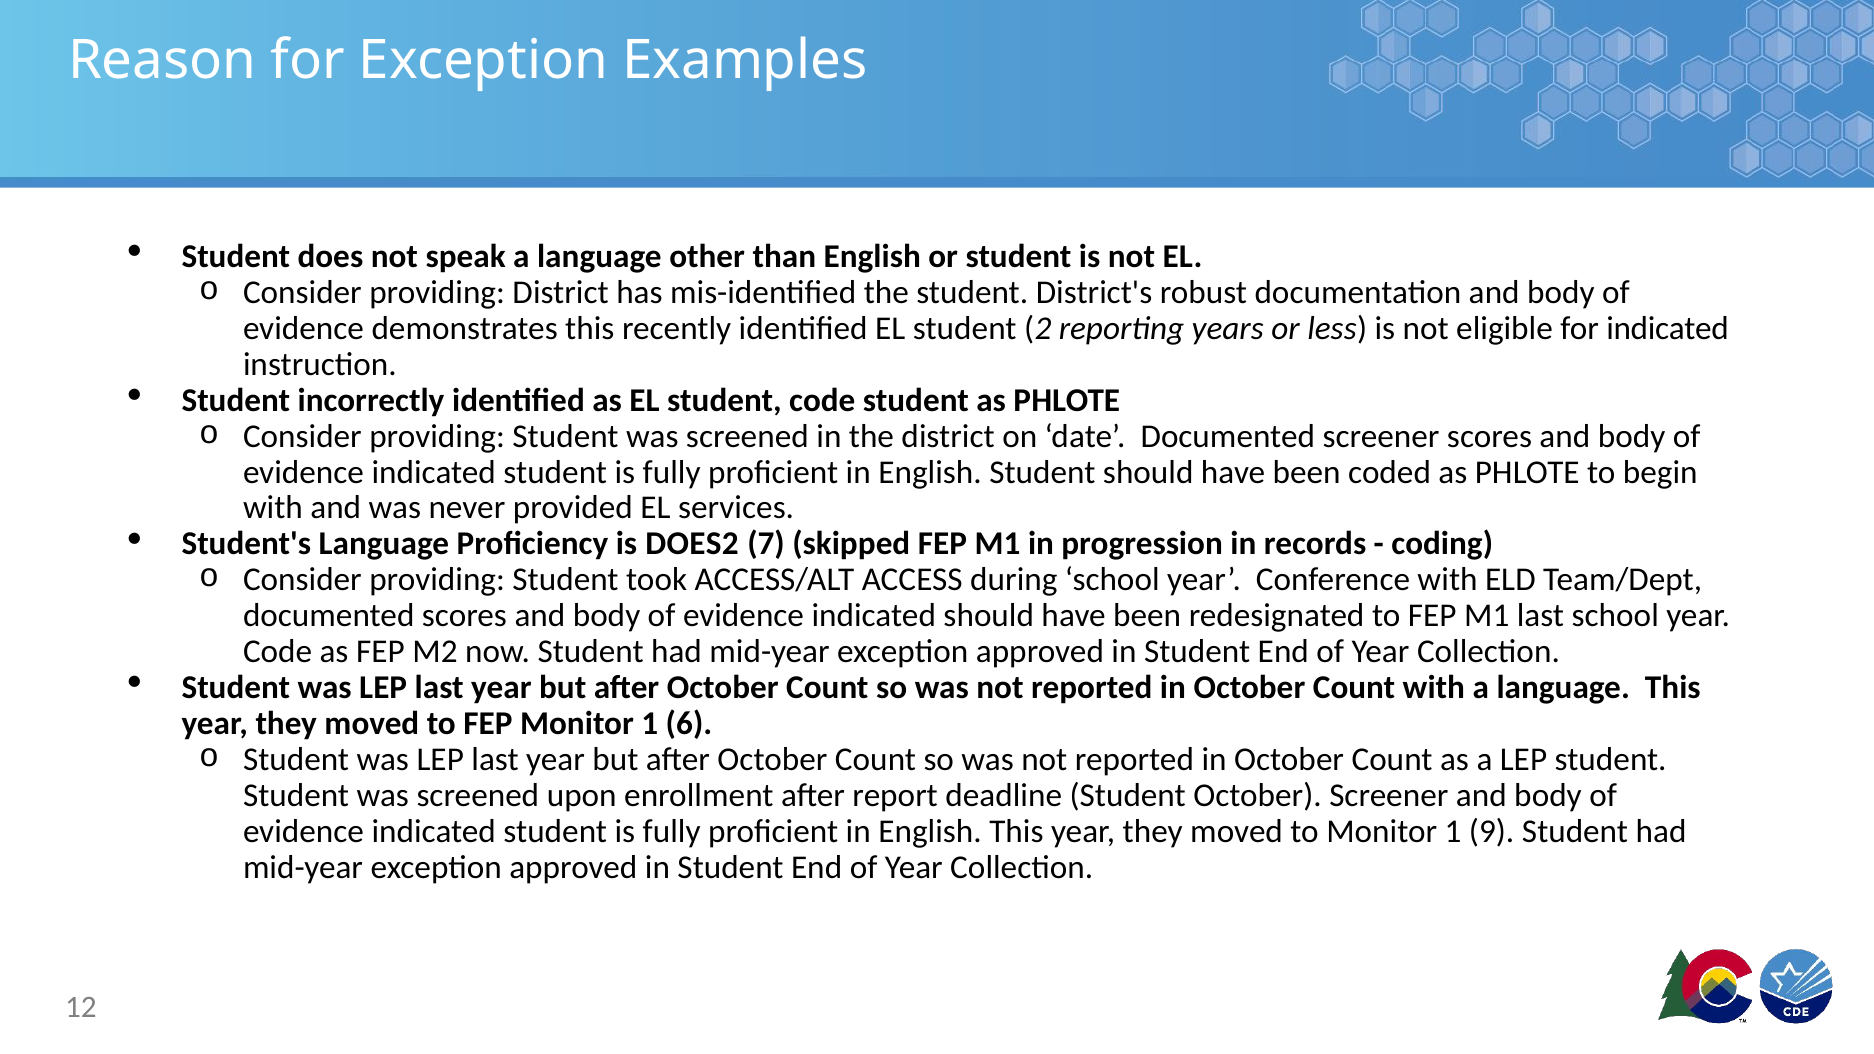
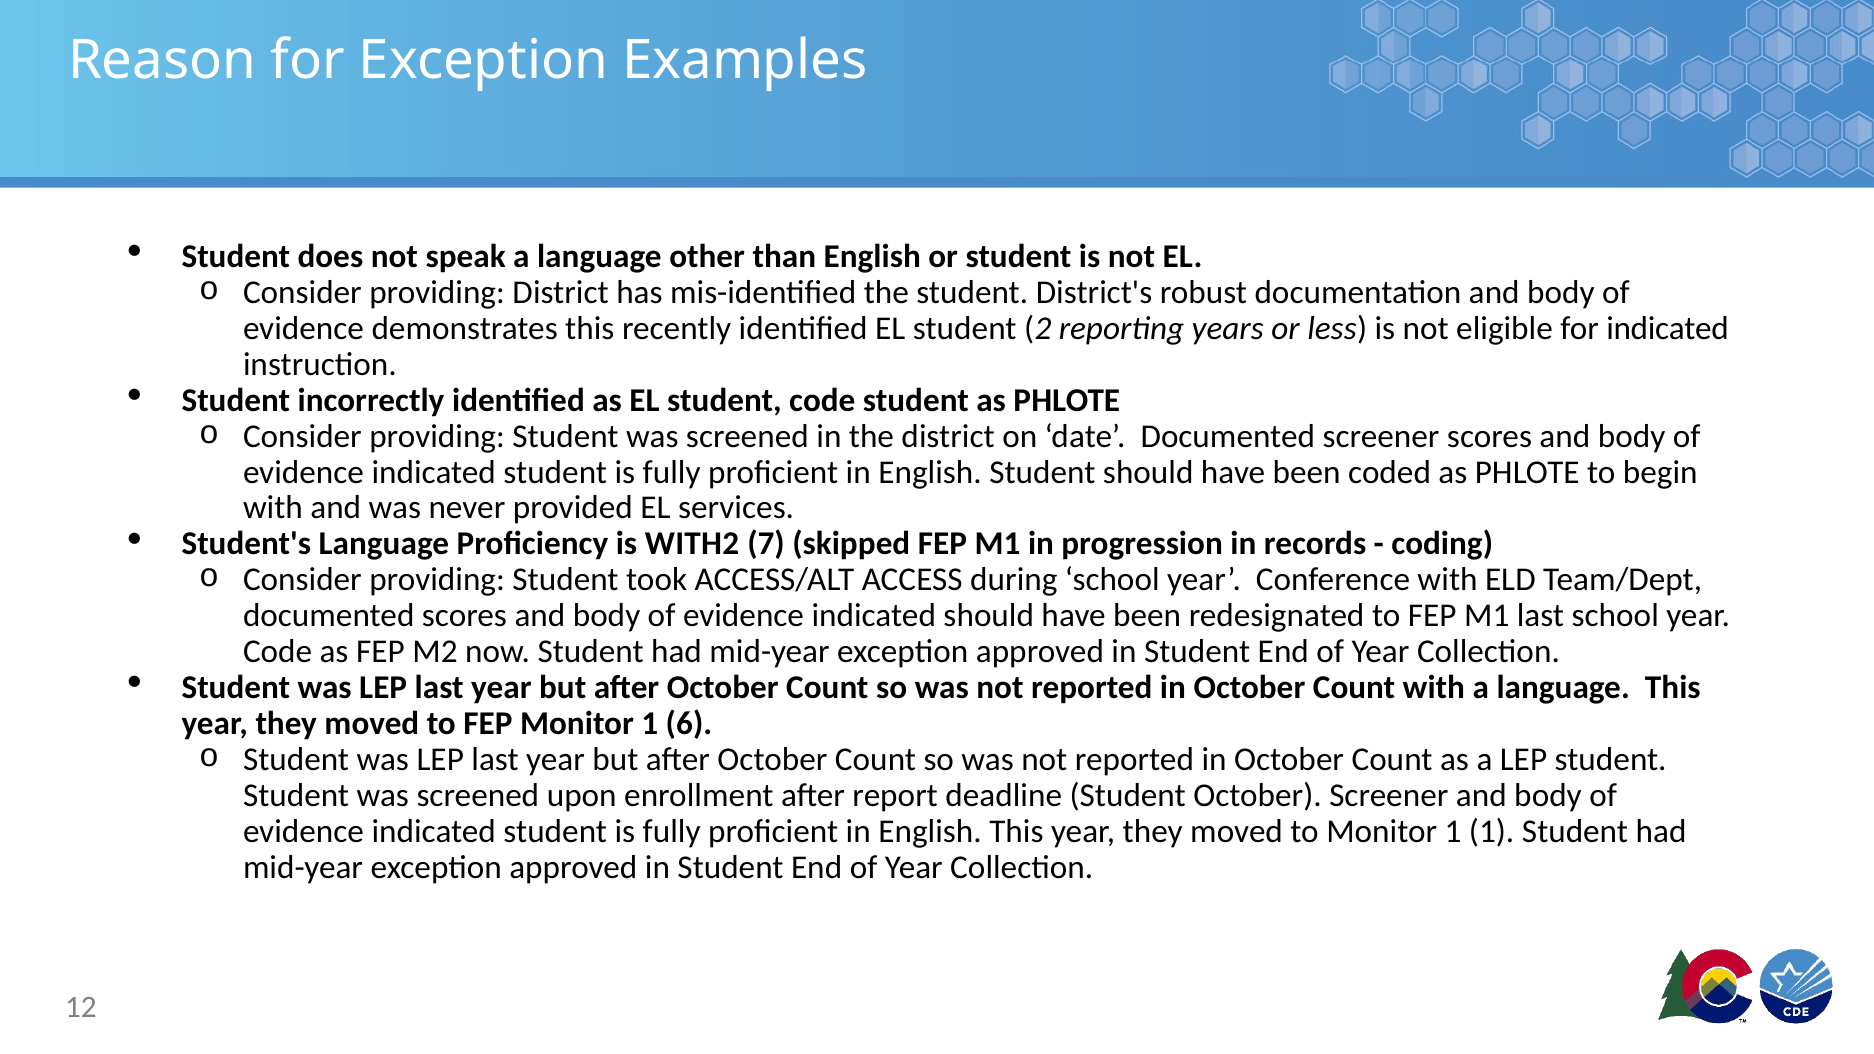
DOES2: DOES2 -> WITH2
1 9: 9 -> 1
